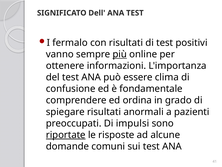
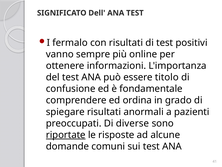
più underline: present -> none
clima: clima -> titolo
impulsi: impulsi -> diverse
